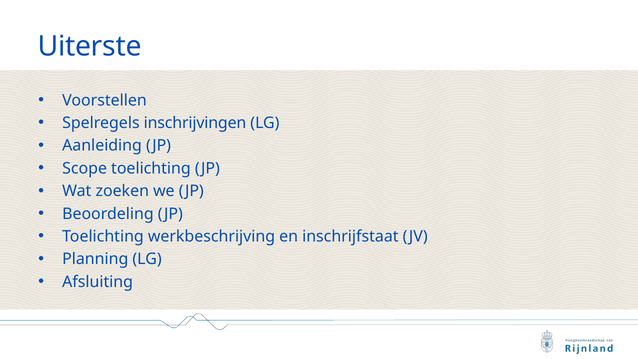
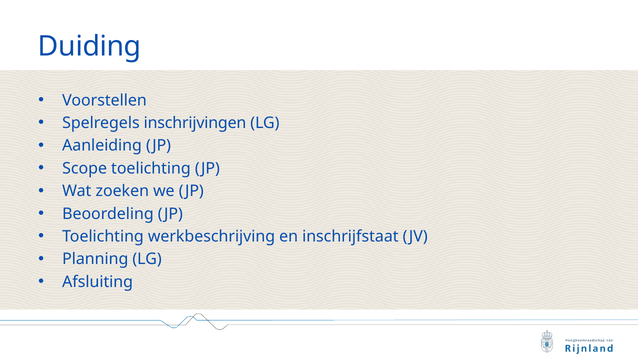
Uiterste: Uiterste -> Duiding
